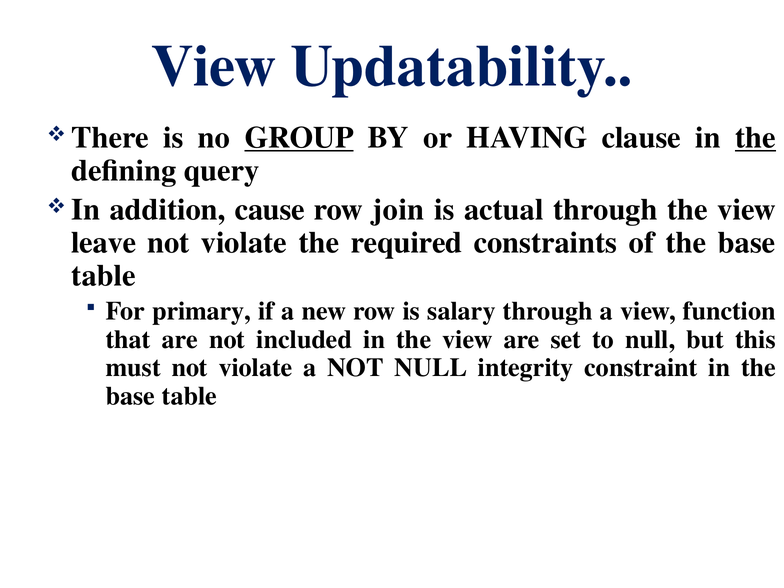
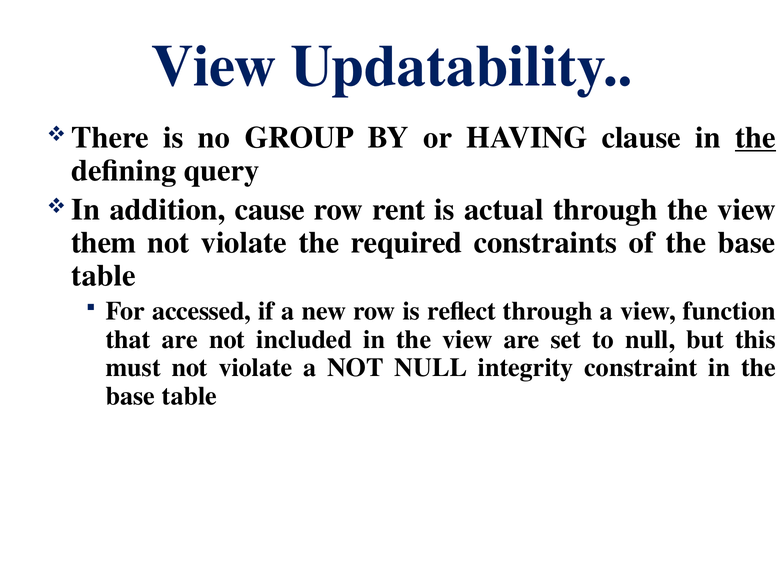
GROUP underline: present -> none
join: join -> rent
leave: leave -> them
primary: primary -> accessed
salary: salary -> reﬂect
